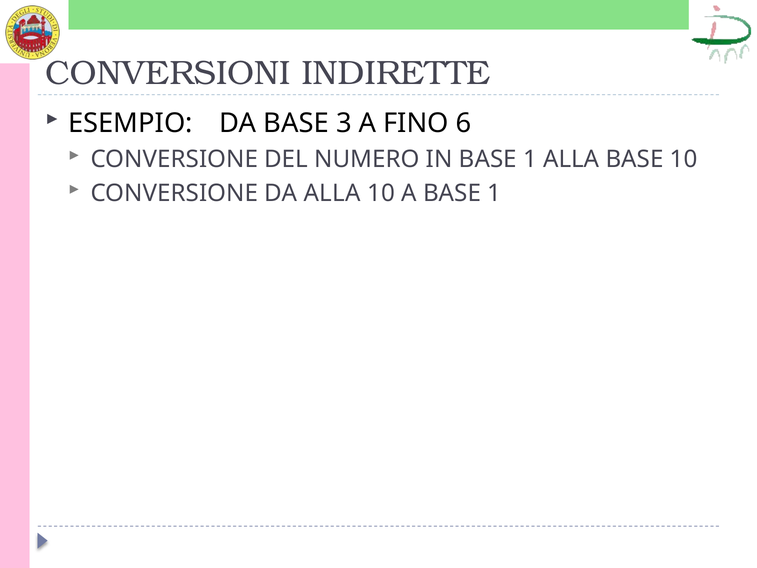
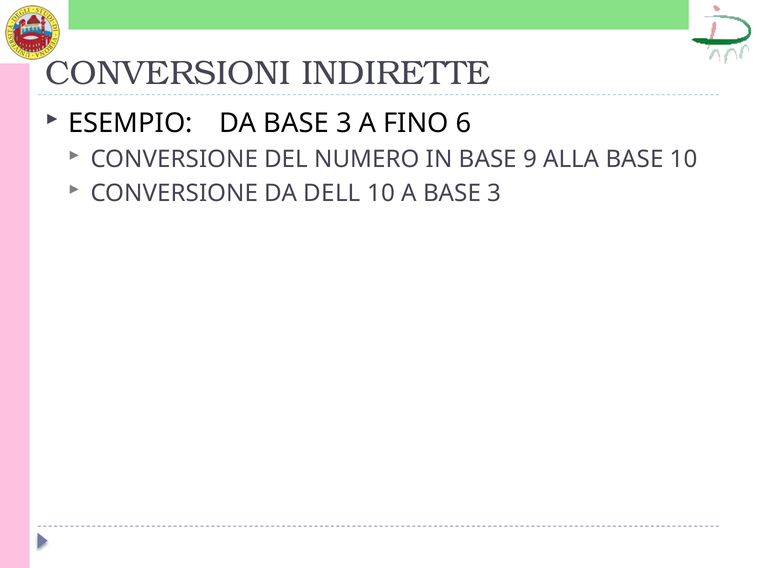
IN BASE 1: 1 -> 9
DA ALLA: ALLA -> DELL
A BASE 1: 1 -> 3
